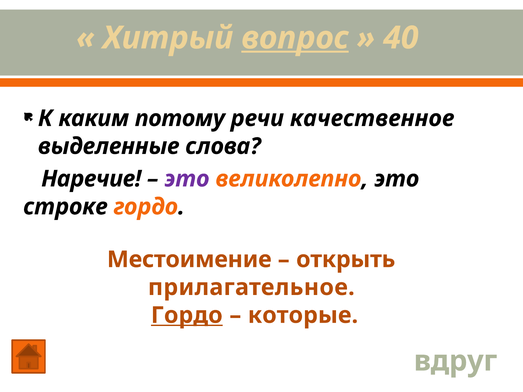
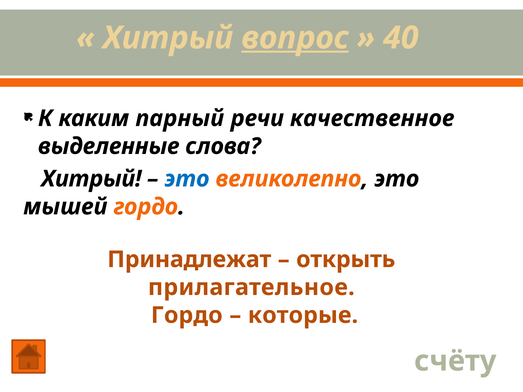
потому: потому -> парный
Наречие at (91, 179): Наречие -> Хитрый
это at (187, 179) colour: purple -> blue
строке: строке -> мышей
Местоимение: Местоимение -> Принадлежат
Гордо at (187, 315) underline: present -> none
вдруг: вдруг -> счёту
